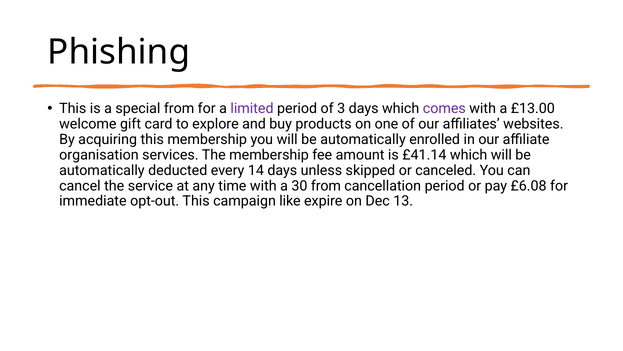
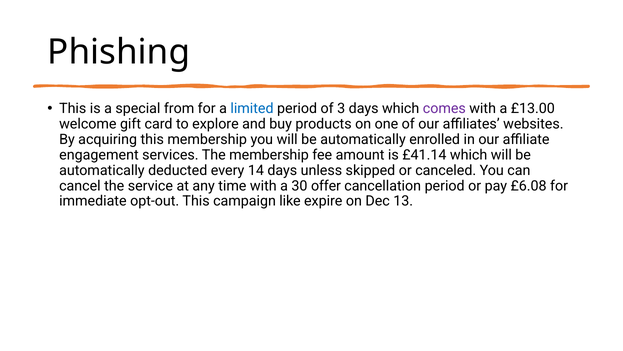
limited colour: purple -> blue
organisation: organisation -> engagement
30 from: from -> offer
